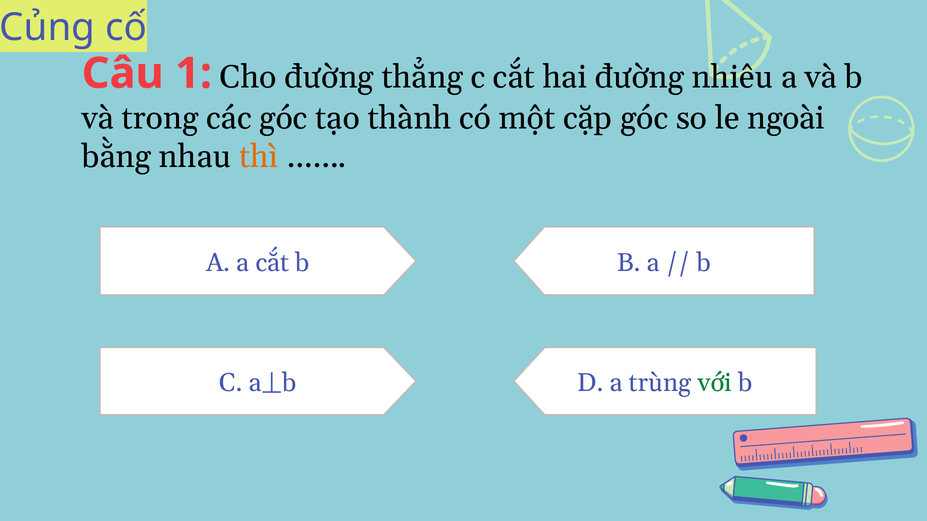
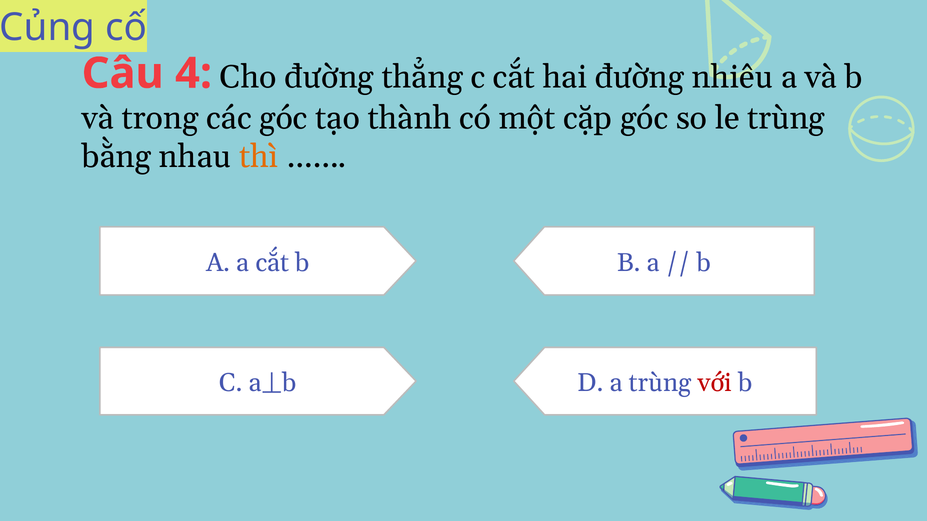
1: 1 -> 4
le ngoài: ngoài -> trùng
với colour: green -> red
